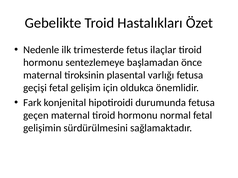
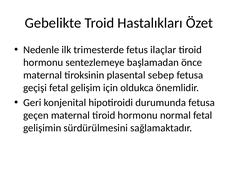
varlığı: varlığı -> sebep
Fark: Fark -> Geri
